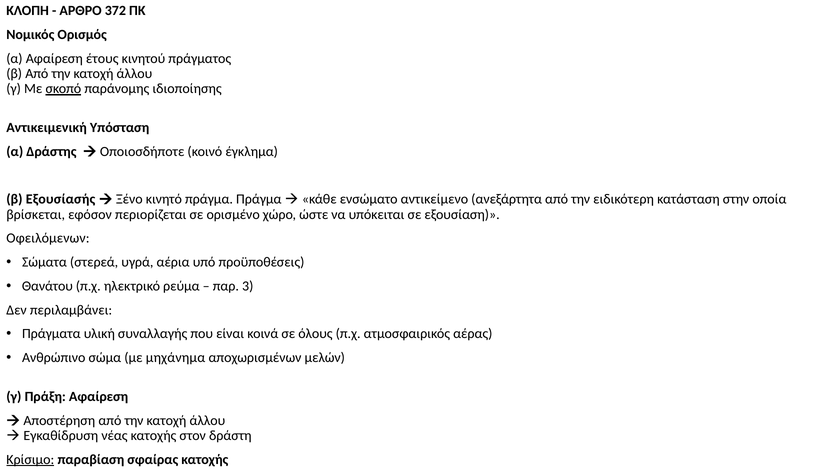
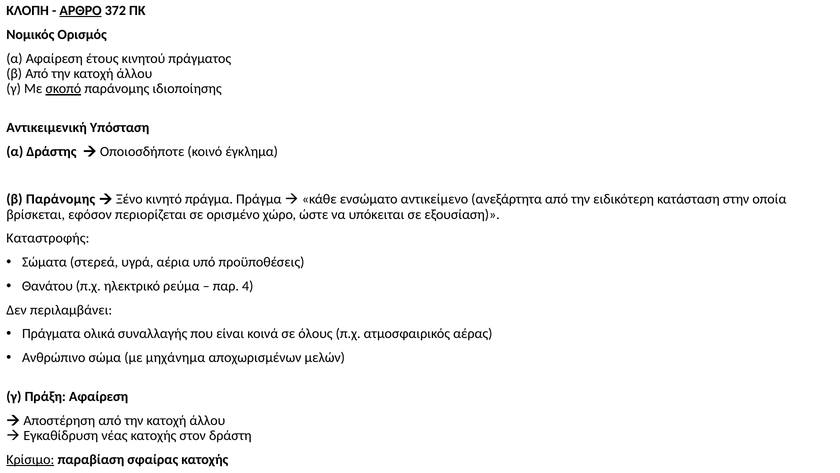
ΑΡΘΡΟ underline: none -> present
β Εξουσίασής: Εξουσίασής -> Παράνομης
Οφειλόμενων: Οφειλόμενων -> Καταστροφής
3: 3 -> 4
υλική: υλική -> ολικά
